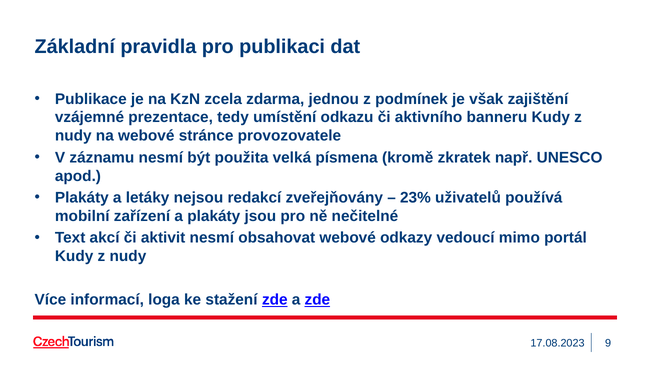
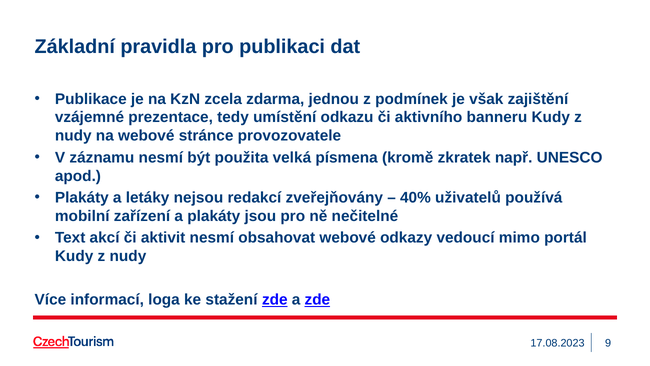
23%: 23% -> 40%
